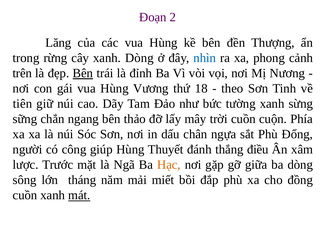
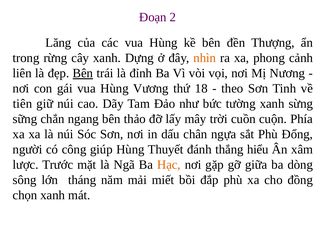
xanh Dòng: Dòng -> Dựng
nhìn colour: blue -> orange
trên: trên -> liên
điều: điều -> hiểu
cuồn at (25, 195): cuồn -> chọn
mát underline: present -> none
